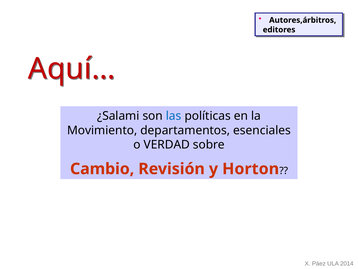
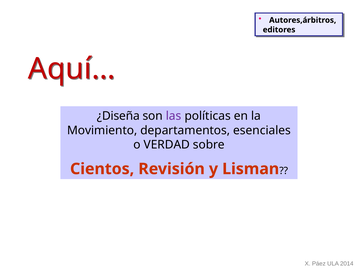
¿Salami: ¿Salami -> ¿Diseña
las colour: blue -> purple
Cambio: Cambio -> Cientos
Horton: Horton -> Lisman
